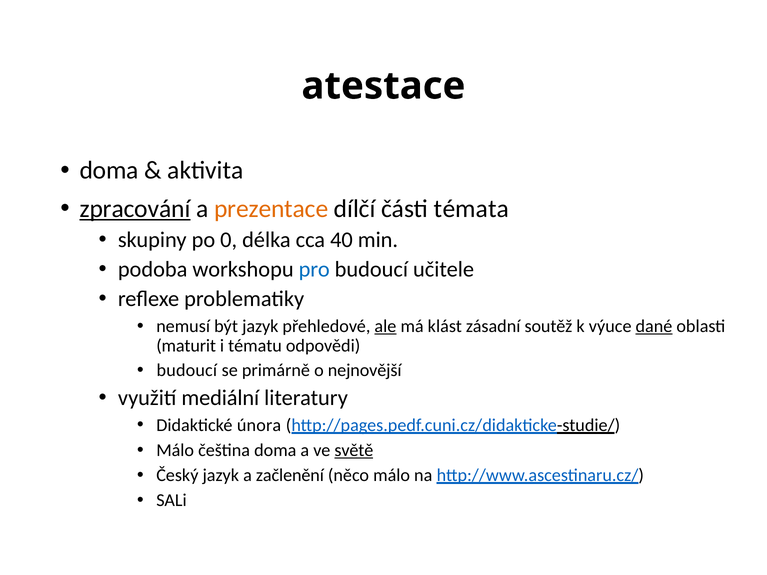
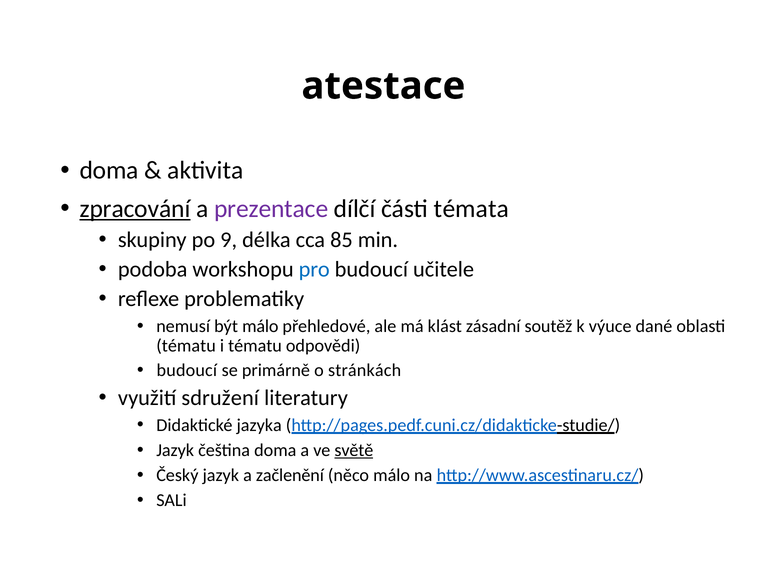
prezentace colour: orange -> purple
0: 0 -> 9
40: 40 -> 85
být jazyk: jazyk -> málo
ale underline: present -> none
dané underline: present -> none
maturit at (186, 346): maturit -> tématu
nejnovější: nejnovější -> stránkách
mediální: mediální -> sdružení
února: února -> jazyka
Málo at (175, 450): Málo -> Jazyk
